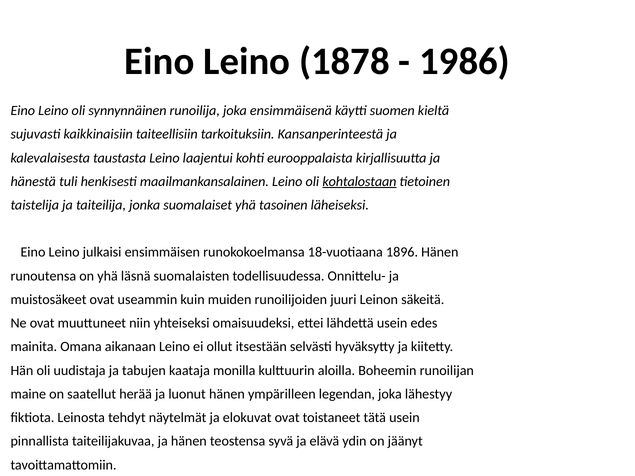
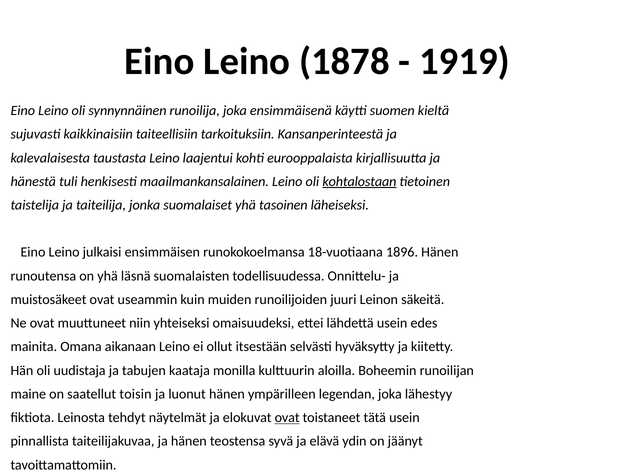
1986: 1986 -> 1919
herää: herää -> toisin
ovat at (287, 418) underline: none -> present
